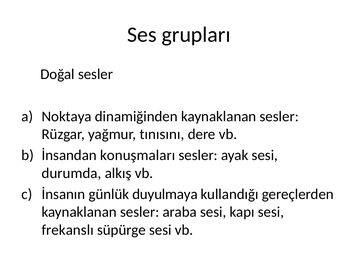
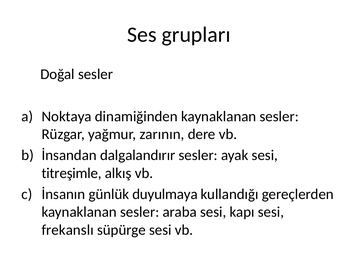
tınısını: tınısını -> zarının
konuşmaları: konuşmaları -> dalgalandırır
durumda: durumda -> titreşimle
